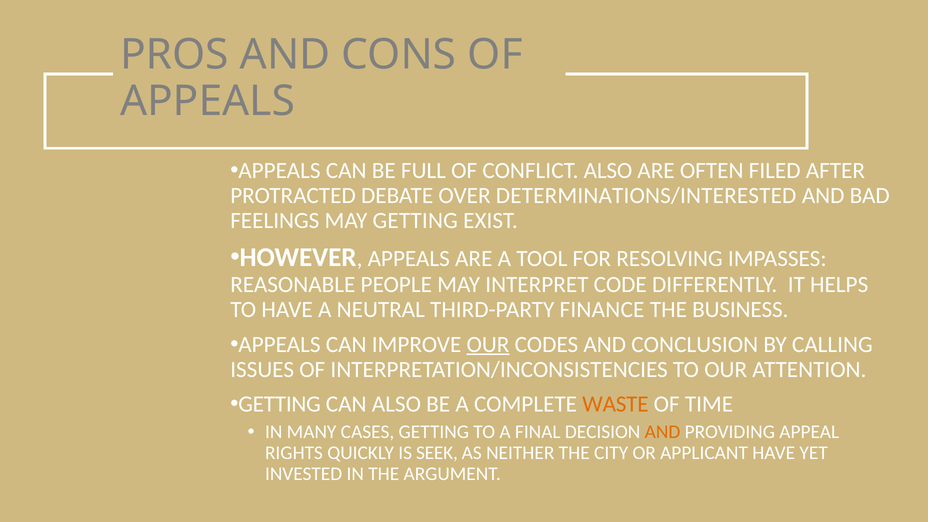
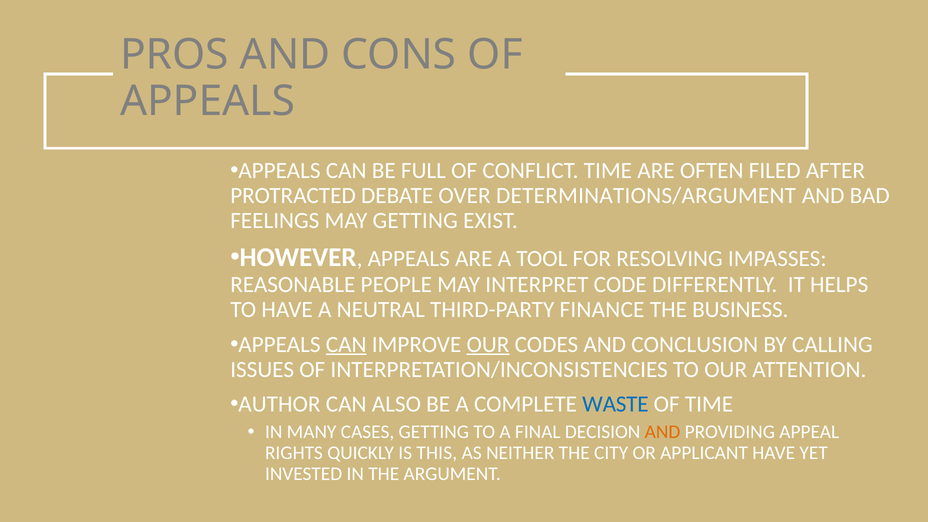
CONFLICT ALSO: ALSO -> TIME
DETERMINATIONS/INTERESTED: DETERMINATIONS/INTERESTED -> DETERMINATIONS/ARGUMENT
CAN at (346, 344) underline: none -> present
GETTING at (280, 404): GETTING -> AUTHOR
WASTE colour: orange -> blue
SEEK: SEEK -> THIS
